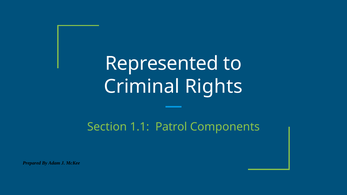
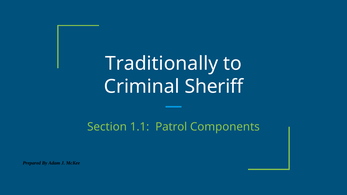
Represented: Represented -> Traditionally
Rights: Rights -> Sheriff
